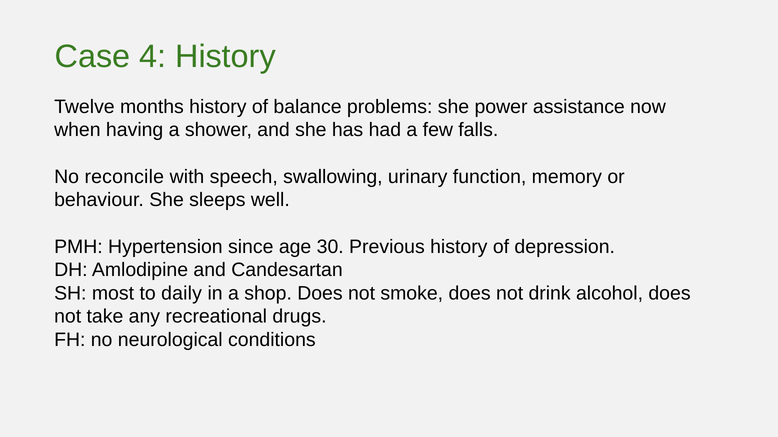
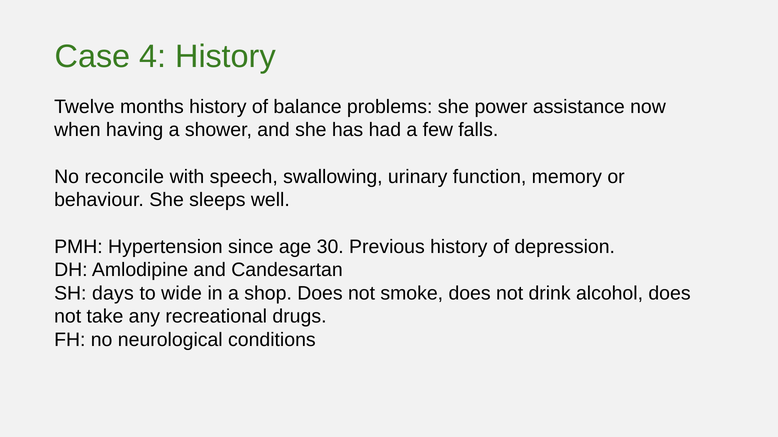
most: most -> days
daily: daily -> wide
